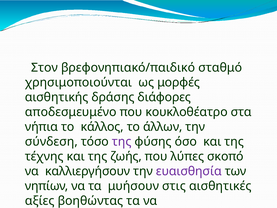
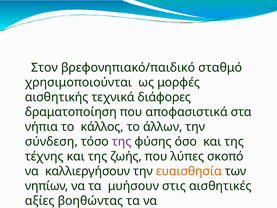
δράσης: δράσης -> τεχνικά
αποδεσμευμένο: αποδεσμευμένο -> δραματοποίηση
κουκλοθέατρο: κουκλοθέατρο -> αποφασιστικά
ευαισθησία colour: purple -> orange
